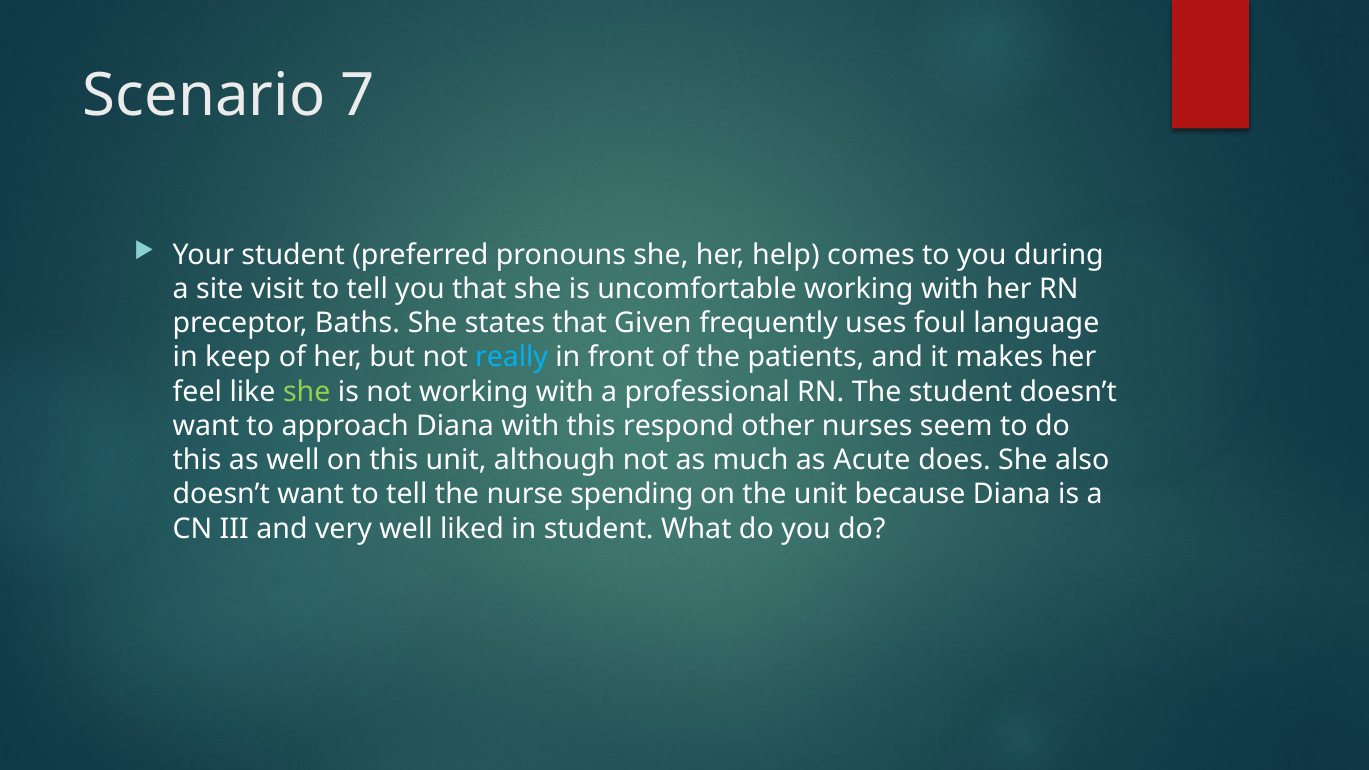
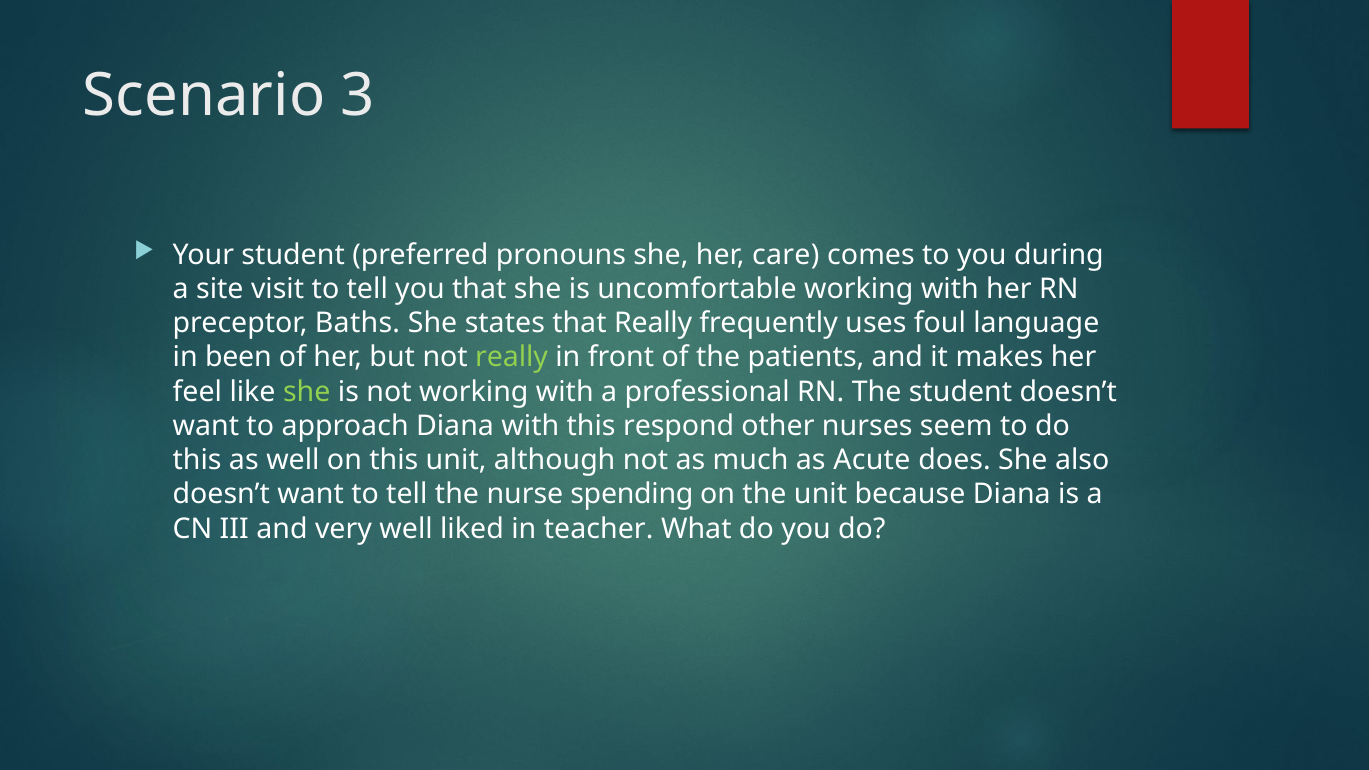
7: 7 -> 3
help: help -> care
that Given: Given -> Really
keep: keep -> been
really at (512, 358) colour: light blue -> light green
in student: student -> teacher
